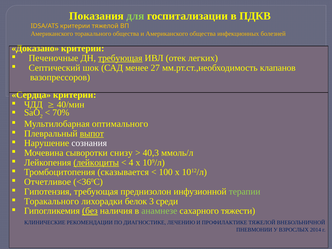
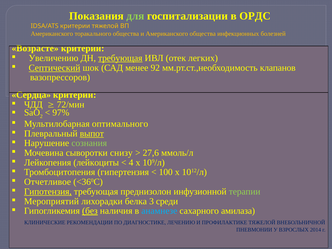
ПДКВ: ПДКВ -> ОРДС
Доказано: Доказано -> Возрасте
Печеночные: Печеночные -> Увеличению
Септический underline: none -> present
27: 27 -> 92
40/мин: 40/мин -> 72/мин
70%: 70% -> 97%
сознания colour: white -> light green
40,3: 40,3 -> 27,6
лейкоциты underline: present -> none
сказывается: сказывается -> гипертензия
Гипотензия underline: none -> present
Торакального at (52, 201): Торакального -> Мероприятий
белок: белок -> белка
анамнезе colour: light green -> light blue
тяжести: тяжести -> амилаза
